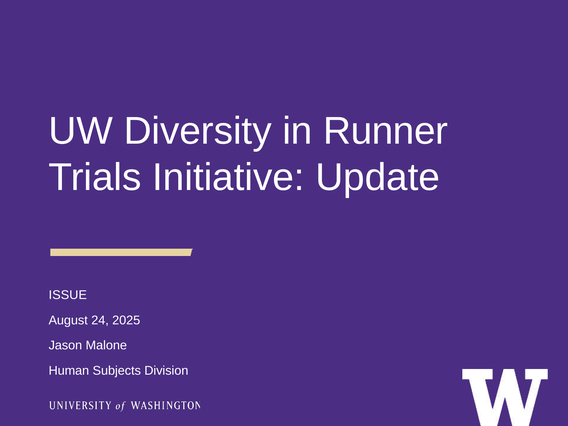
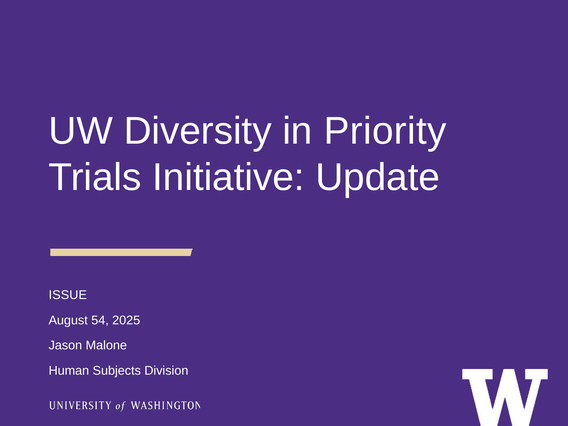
Runner: Runner -> Priority
24: 24 -> 54
